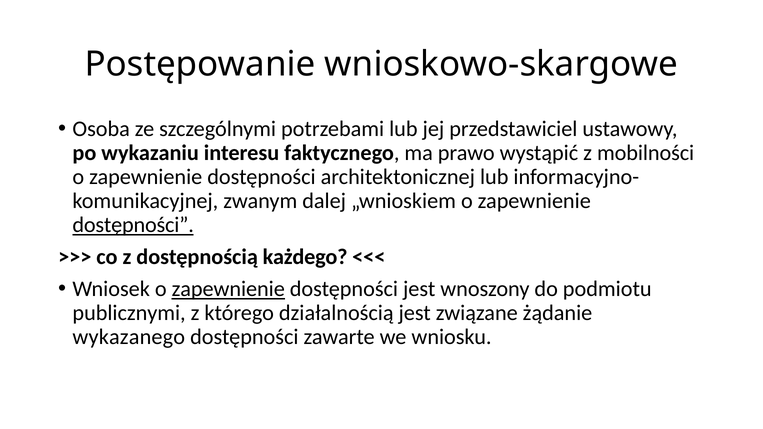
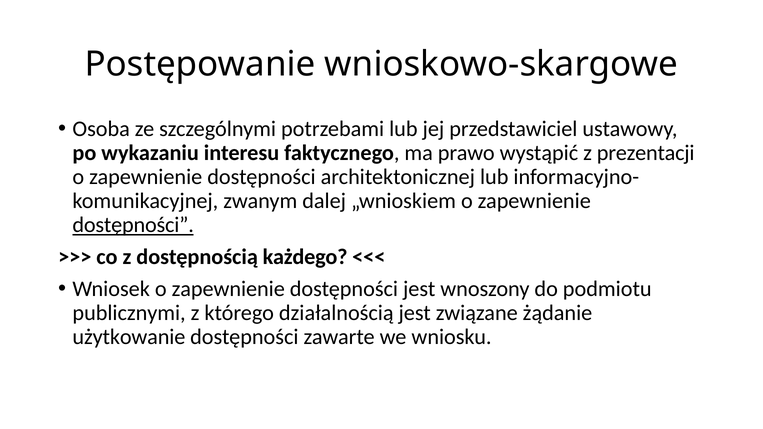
mobilności: mobilności -> prezentacji
zapewnienie at (228, 289) underline: present -> none
wykazanego: wykazanego -> użytkowanie
